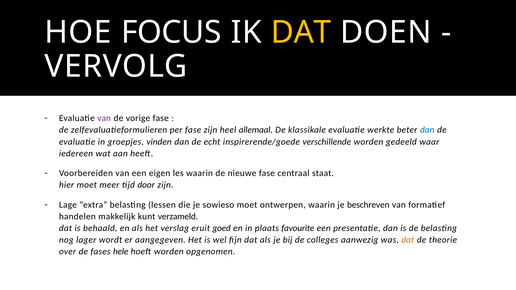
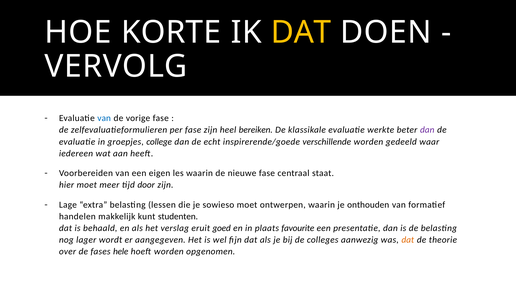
FOCUS: FOCUS -> KORTE
van at (104, 118) colour: purple -> blue
allemaal: allemaal -> bereiken
dan at (427, 130) colour: blue -> purple
vinden: vinden -> college
beschreven: beschreven -> onthouden
verzameld: verzameld -> studenten
